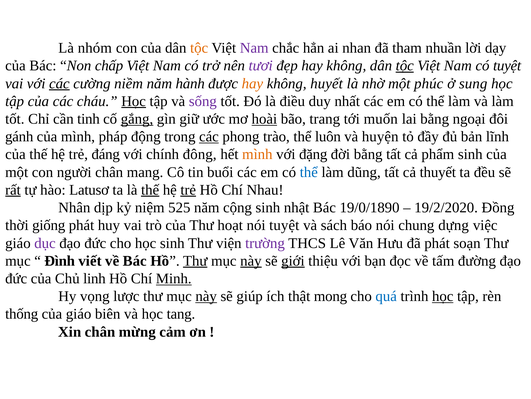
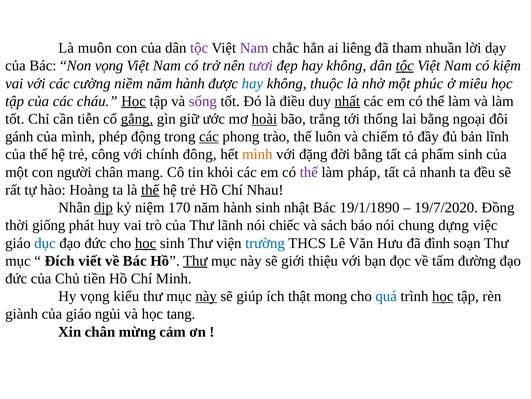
nhóm: nhóm -> muôn
tộc at (199, 48) colour: orange -> purple
nhan: nhan -> liêng
Non chấp: chấp -> vọng
có tuyệt: tuyệt -> kiệm
các at (59, 83) underline: present -> none
hay at (252, 83) colour: orange -> blue
huyết: huyết -> thuộc
sung: sung -> miêu
nhất underline: none -> present
tinh: tinh -> tiễn
trang: trang -> trắng
muốn: muốn -> thống
pháp: pháp -> phép
huyện: huyện -> chiếm
đáng: đáng -> công
buổi: buổi -> khỏi
thể at (309, 172) colour: blue -> purple
dũng: dũng -> pháp
thuyết: thuyết -> nhanh
rất underline: present -> none
Latusơ: Latusơ -> Hoàng
trẻ at (188, 190) underline: present -> none
dịp underline: none -> present
525: 525 -> 170
cộng at (238, 207): cộng -> hành
19/0/1890: 19/0/1890 -> 19/1/1890
19/2/2020: 19/2/2020 -> 19/7/2020
hoạt: hoạt -> lãnh
nói tuyệt: tuyệt -> chiếc
dục colour: purple -> blue
học at (146, 243) underline: none -> present
trường colour: purple -> blue
đã phát: phát -> đình
Đình: Đình -> Đích
này at (251, 260) underline: present -> none
giới underline: present -> none
linh: linh -> tiền
Minh underline: present -> none
lược: lược -> kiểu
thống: thống -> giành
biên: biên -> ngủi
